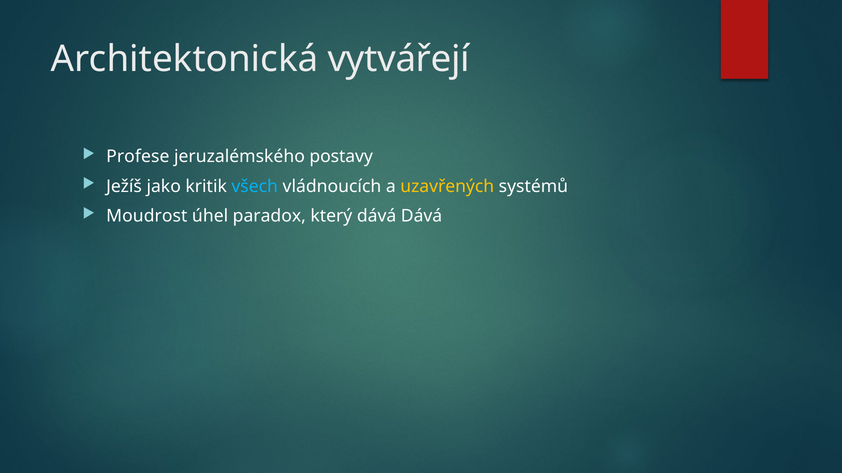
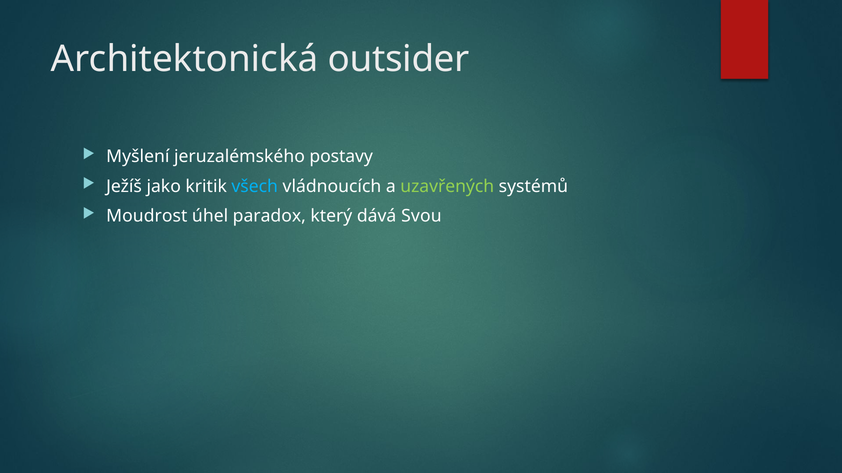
vytvářejí: vytvářejí -> outsider
Profese: Profese -> Myšlení
uzavřených colour: yellow -> light green
dává Dává: Dává -> Svou
